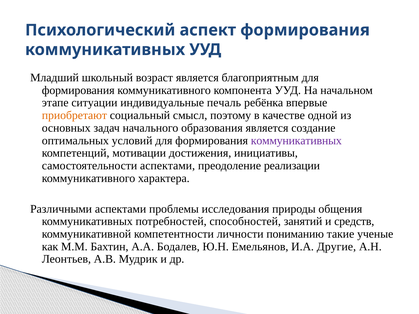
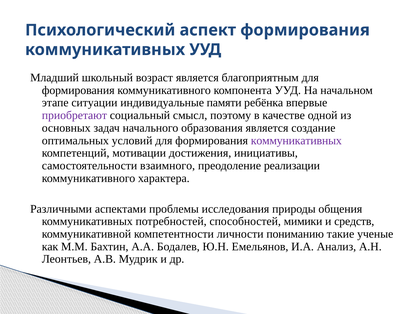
печаль: печаль -> памяти
приобретают colour: orange -> purple
самостоятельности аспектами: аспектами -> взаимного
занятий: занятий -> мимики
Другие: Другие -> Анализ
